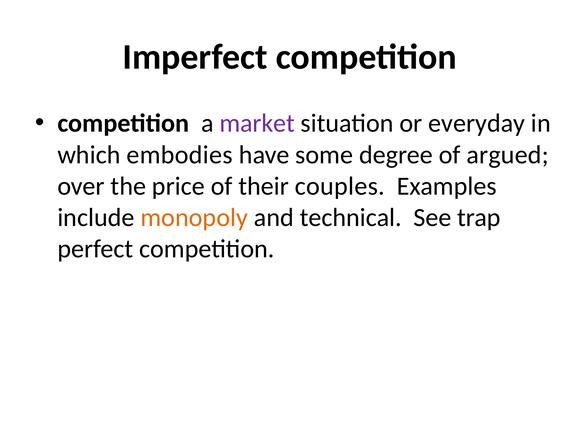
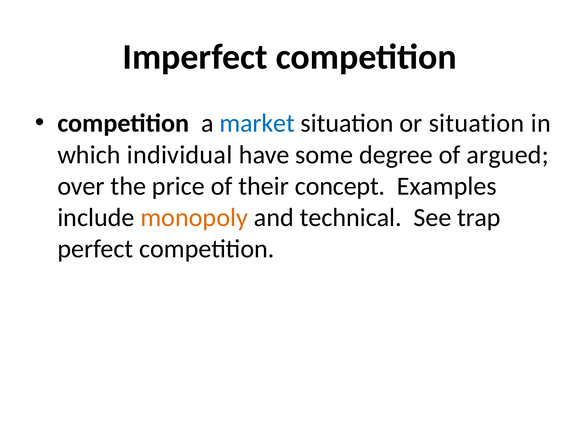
market colour: purple -> blue
or everyday: everyday -> situation
embodies: embodies -> individual
couples: couples -> concept
